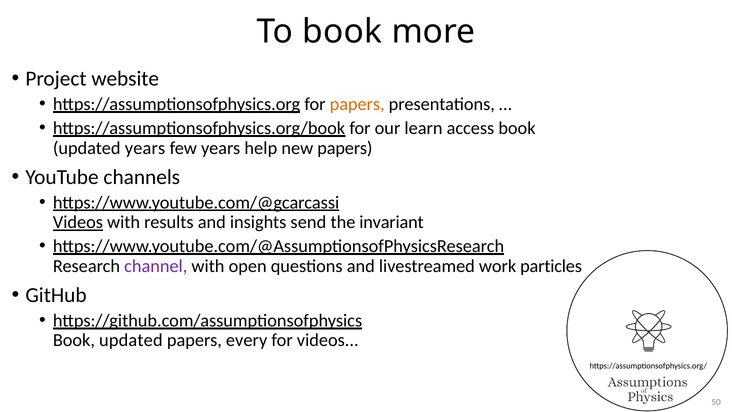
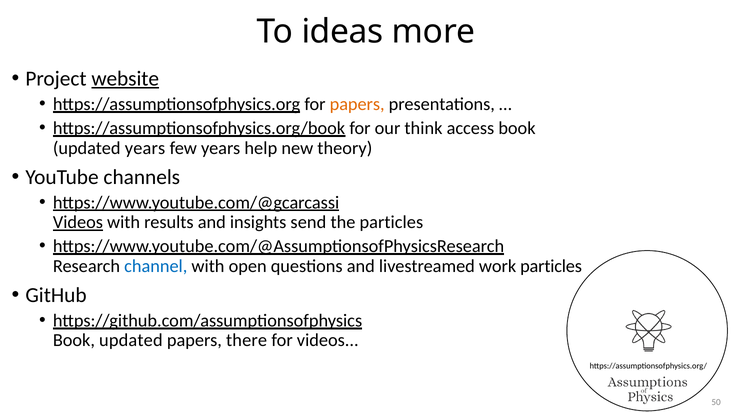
To book: book -> ideas
website underline: none -> present
learn: learn -> think
new papers: papers -> theory
the invariant: invariant -> particles
channel colour: purple -> blue
every: every -> there
